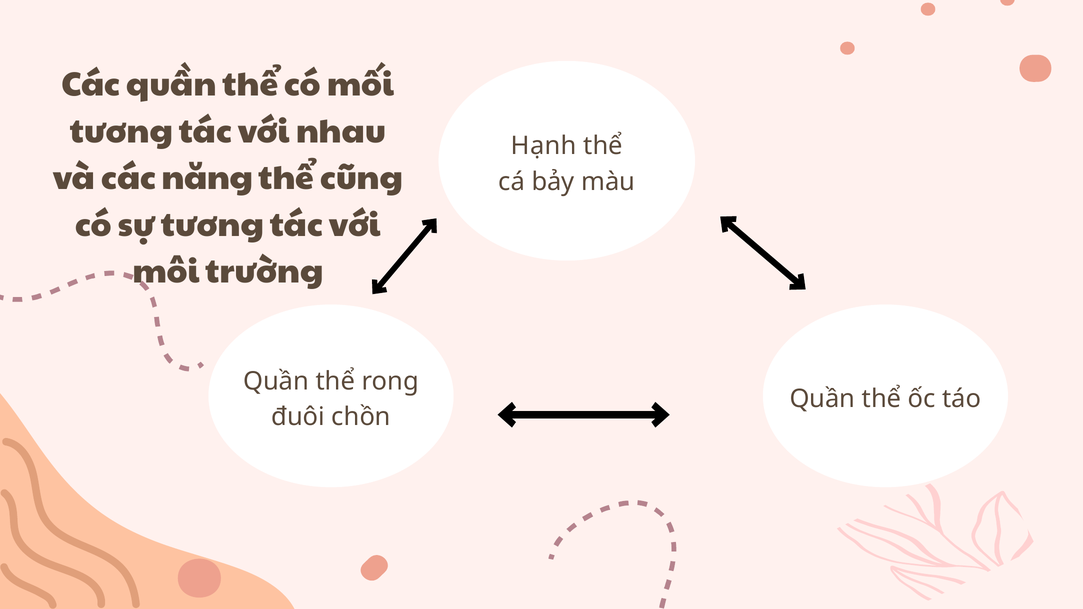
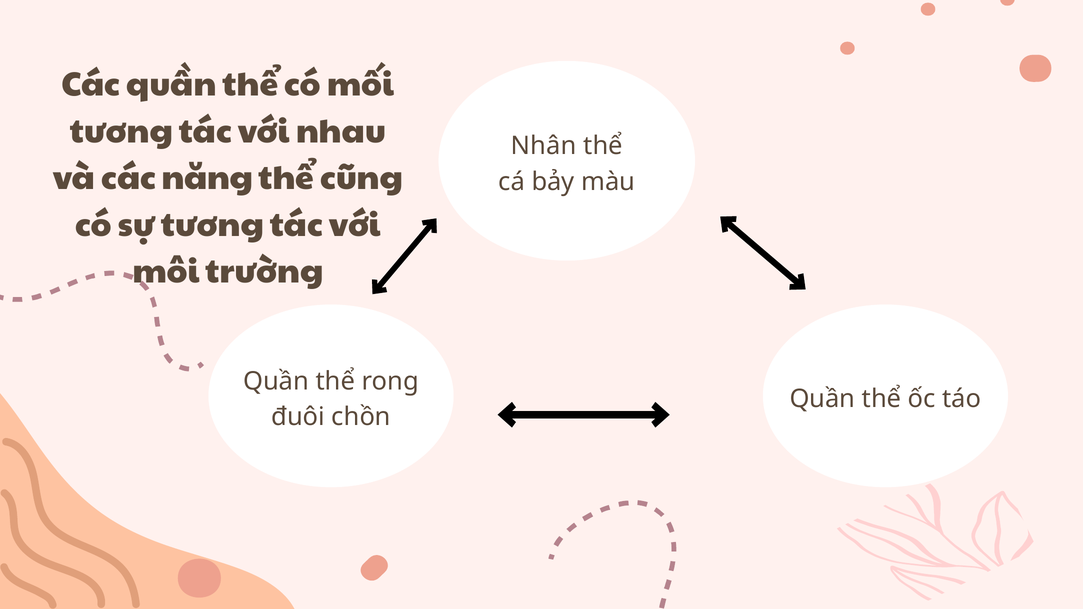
Hạnh: Hạnh -> Nhân
